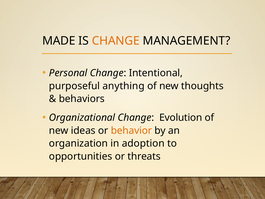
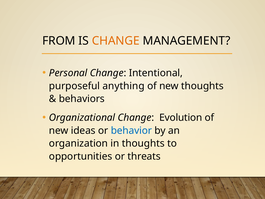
MADE: MADE -> FROM
behavior colour: orange -> blue
in adoption: adoption -> thoughts
